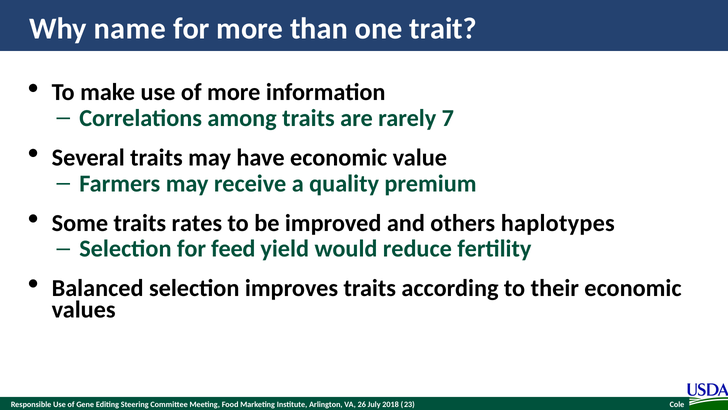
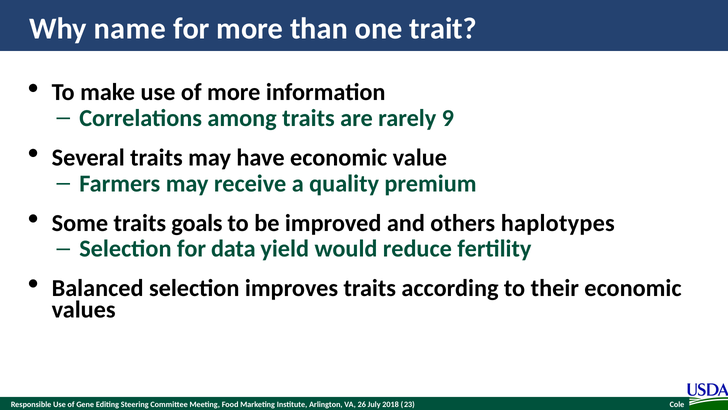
7: 7 -> 9
rates: rates -> goals
feed: feed -> data
